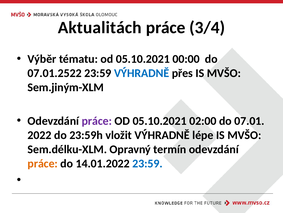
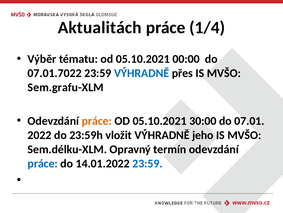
3/4: 3/4 -> 1/4
07.01.2522: 07.01.2522 -> 07.01.7022
Sem.jiným-XLM: Sem.jiným-XLM -> Sem.grafu-XLM
práce at (97, 120) colour: purple -> orange
02:00: 02:00 -> 30:00
lépe: lépe -> jeho
práce at (43, 163) colour: orange -> blue
